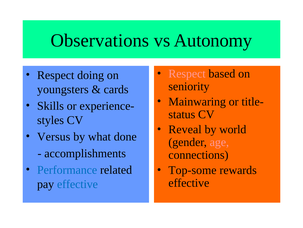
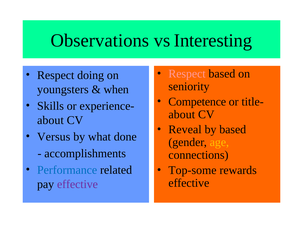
Autonomy: Autonomy -> Interesting
cards: cards -> when
Mainwaring: Mainwaring -> Competence
status at (182, 114): status -> about
styles at (51, 120): styles -> about
by world: world -> based
age colour: pink -> yellow
effective at (77, 184) colour: blue -> purple
